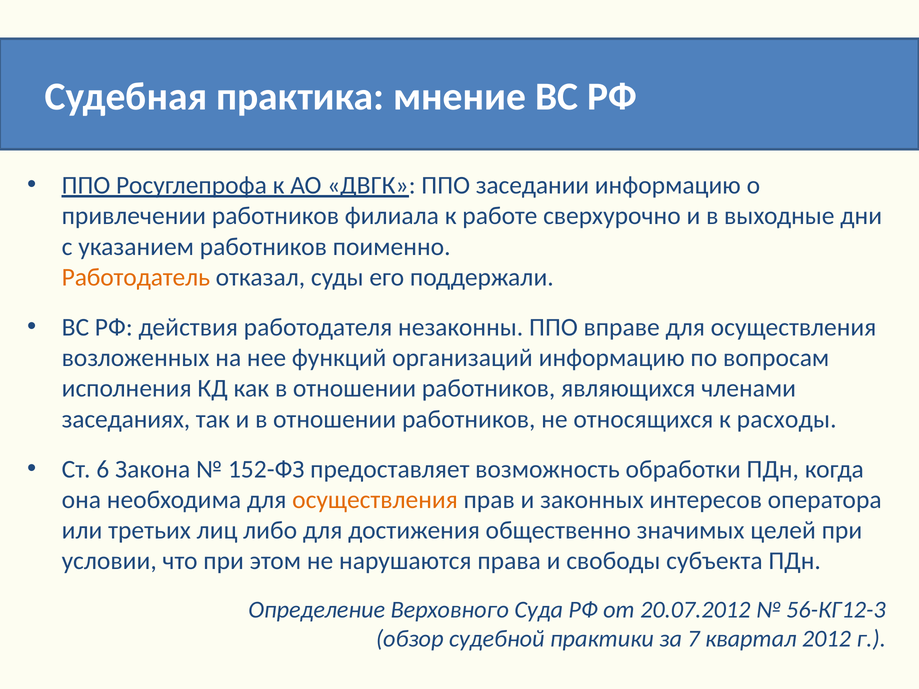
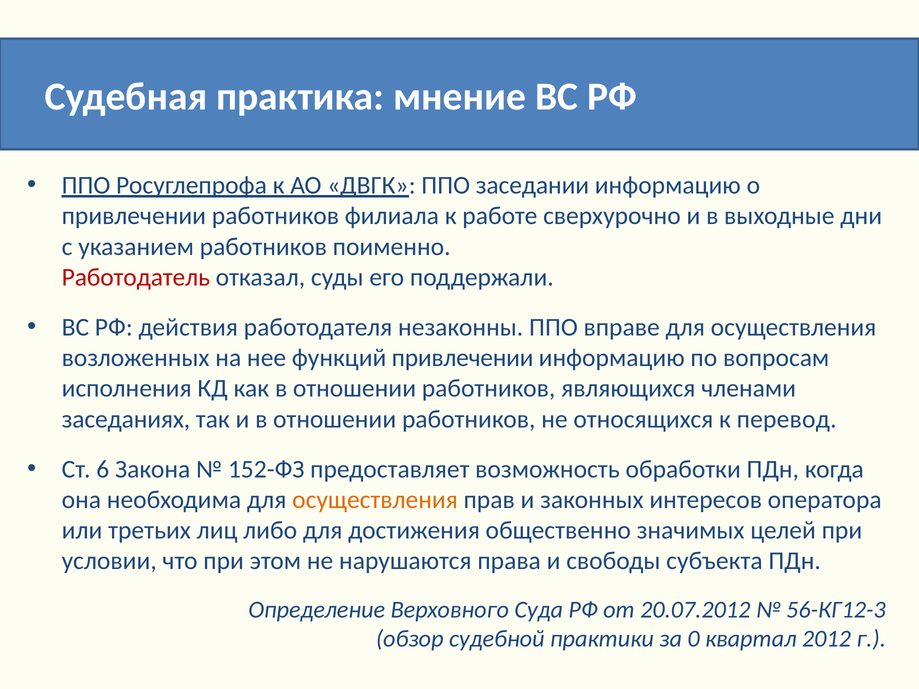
Работодатель colour: orange -> red
функций организаций: организаций -> привлечении
расходы: расходы -> перевод
7: 7 -> 0
